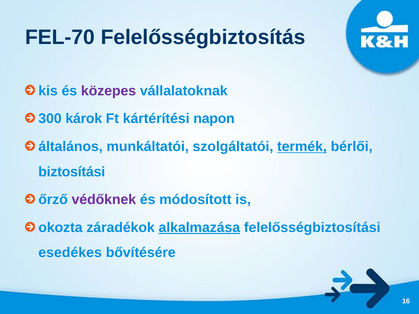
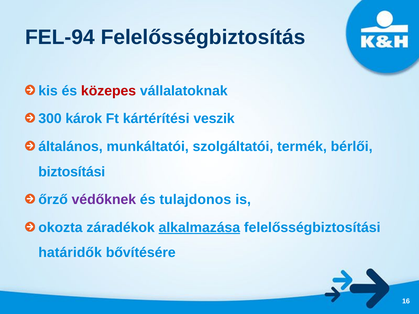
FEL-70: FEL-70 -> FEL-94
közepes colour: purple -> red
napon: napon -> veszik
termék underline: present -> none
módosított: módosított -> tulajdonos
esedékes: esedékes -> határidők
